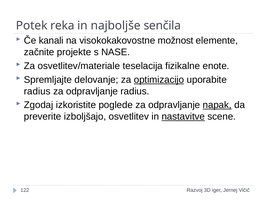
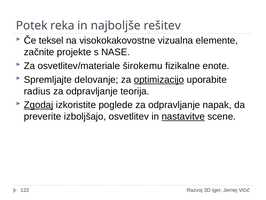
senčila: senčila -> rešitev
kanali: kanali -> teksel
možnost: možnost -> vizualna
teselacija: teselacija -> širokemu
odpravljanje radius: radius -> teorija
Zgodaj underline: none -> present
napak underline: present -> none
